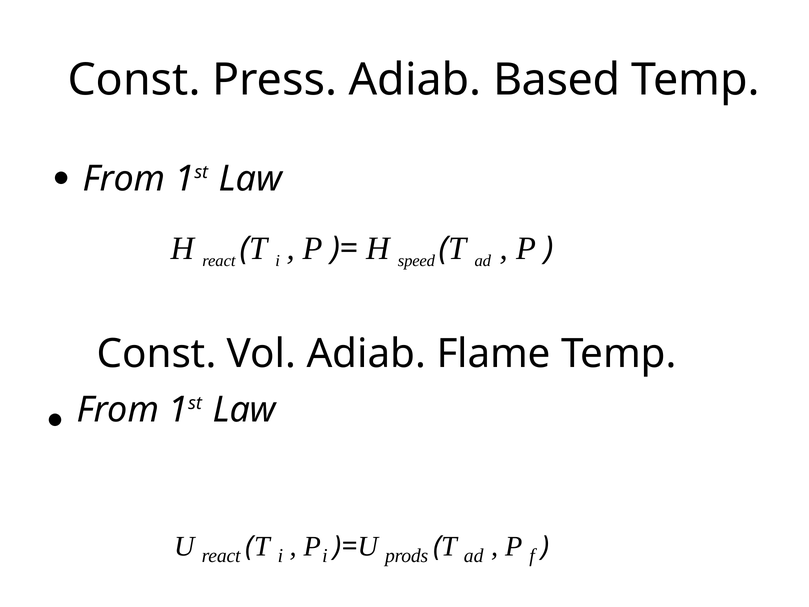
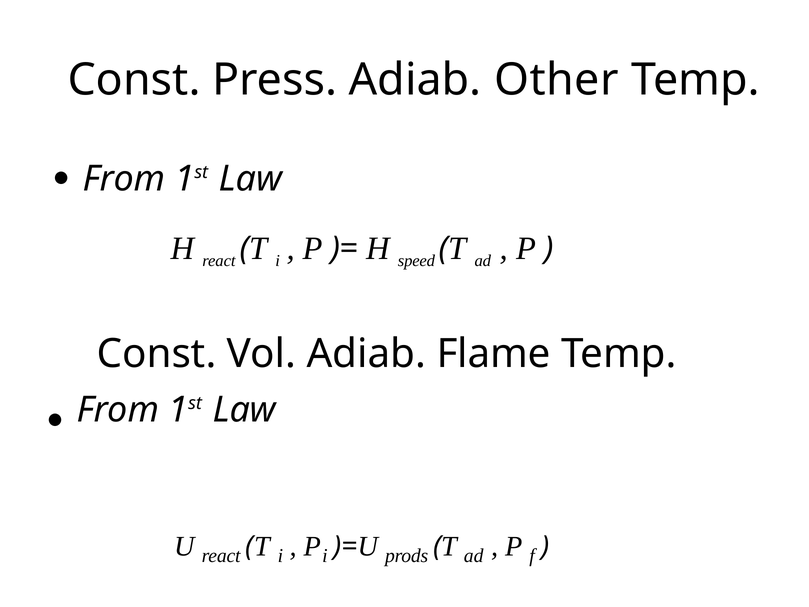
Based: Based -> Other
